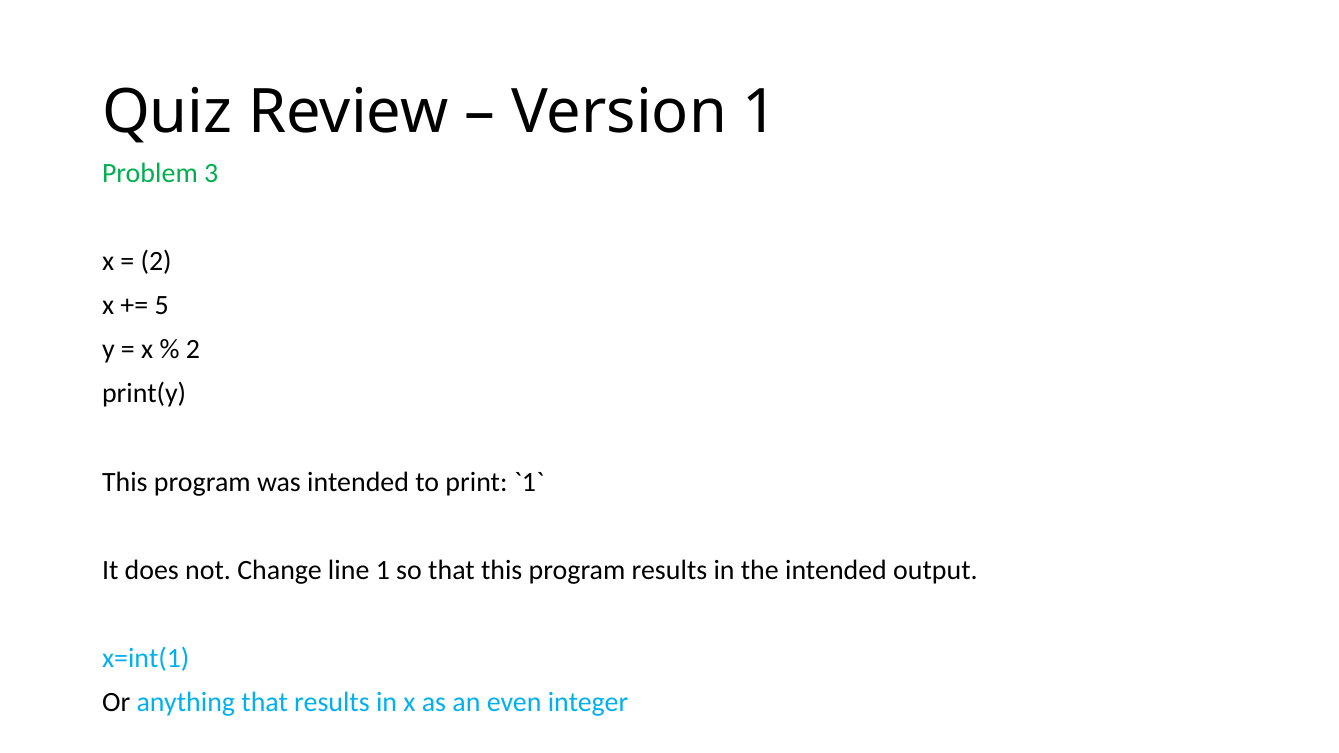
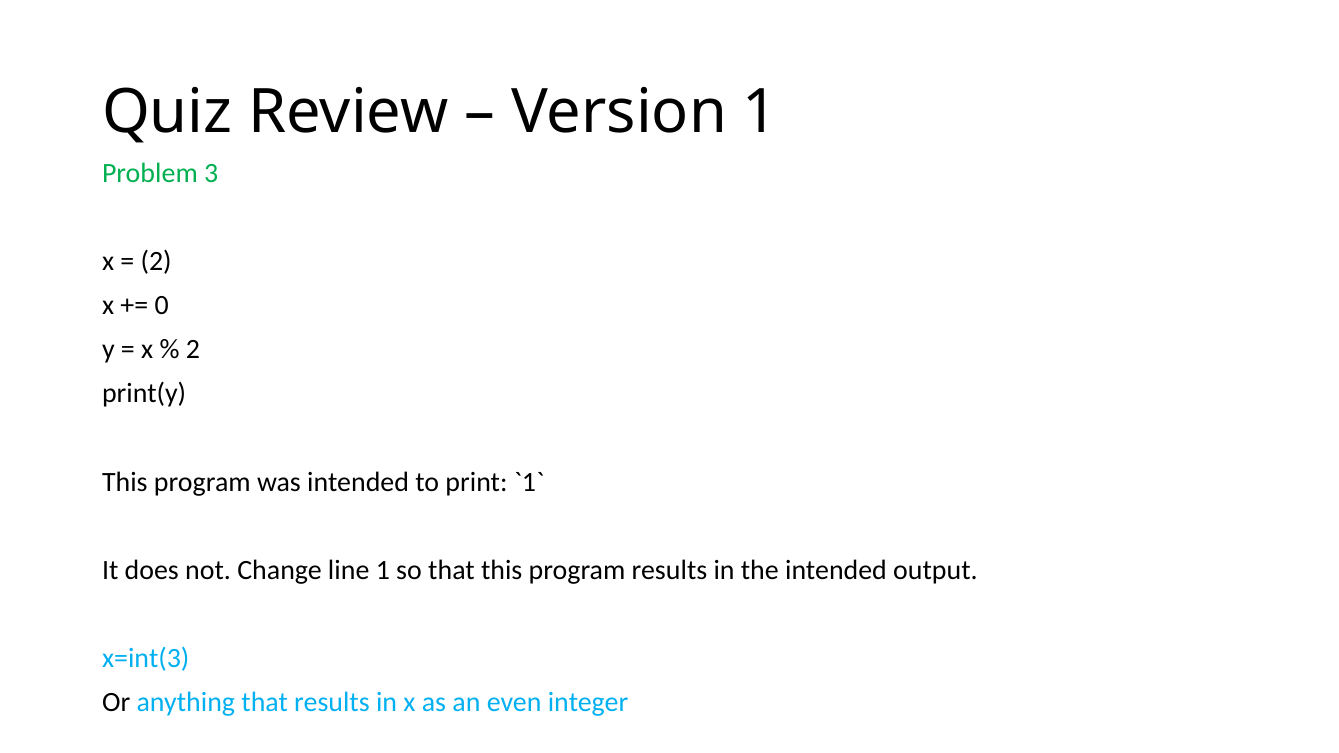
5: 5 -> 0
x=int(1: x=int(1 -> x=int(3
